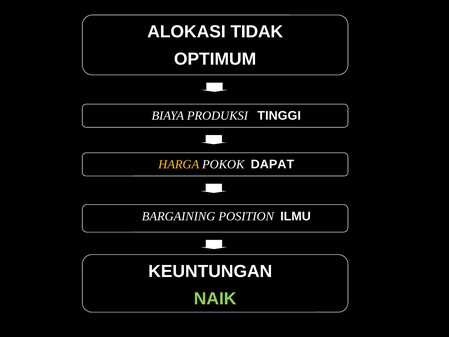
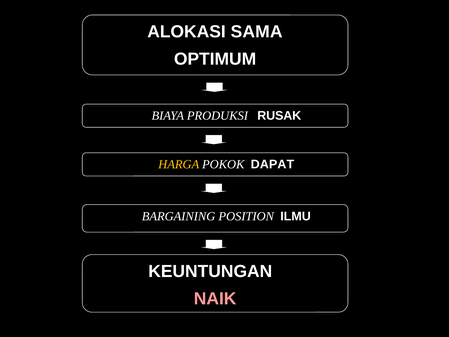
TIDAK: TIDAK -> SAMA
TINGGI: TINGGI -> RUSAK
NAIK colour: light green -> pink
